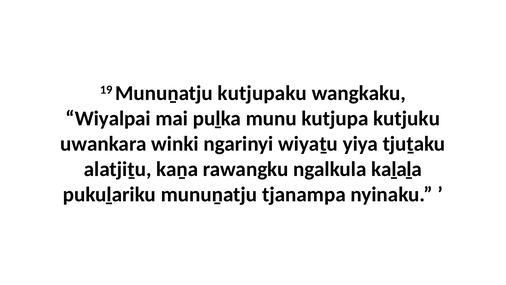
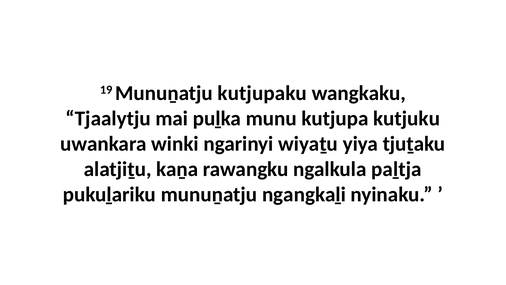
Wiyalpai: Wiyalpai -> Tjaalytju
kaḻaḻa: kaḻaḻa -> paḻtja
tjanampa: tjanampa -> ngangkaḻi
